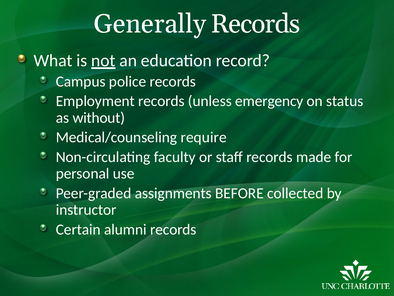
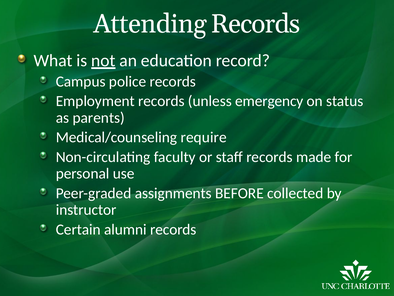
Generally: Generally -> Attending
without: without -> parents
